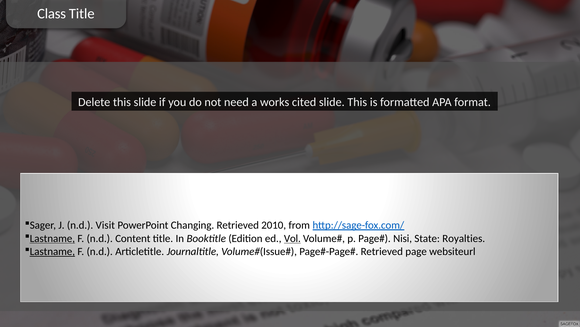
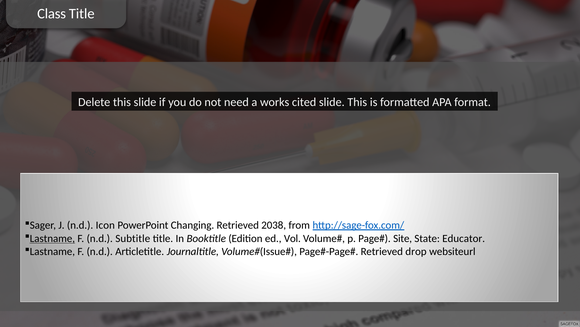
Visit: Visit -> Icon
2010: 2010 -> 2038
Content: Content -> Subtitle
Vol underline: present -> none
Nisi: Nisi -> Site
Royalties: Royalties -> Educator
Lastname at (52, 251) underline: present -> none
page: page -> drop
